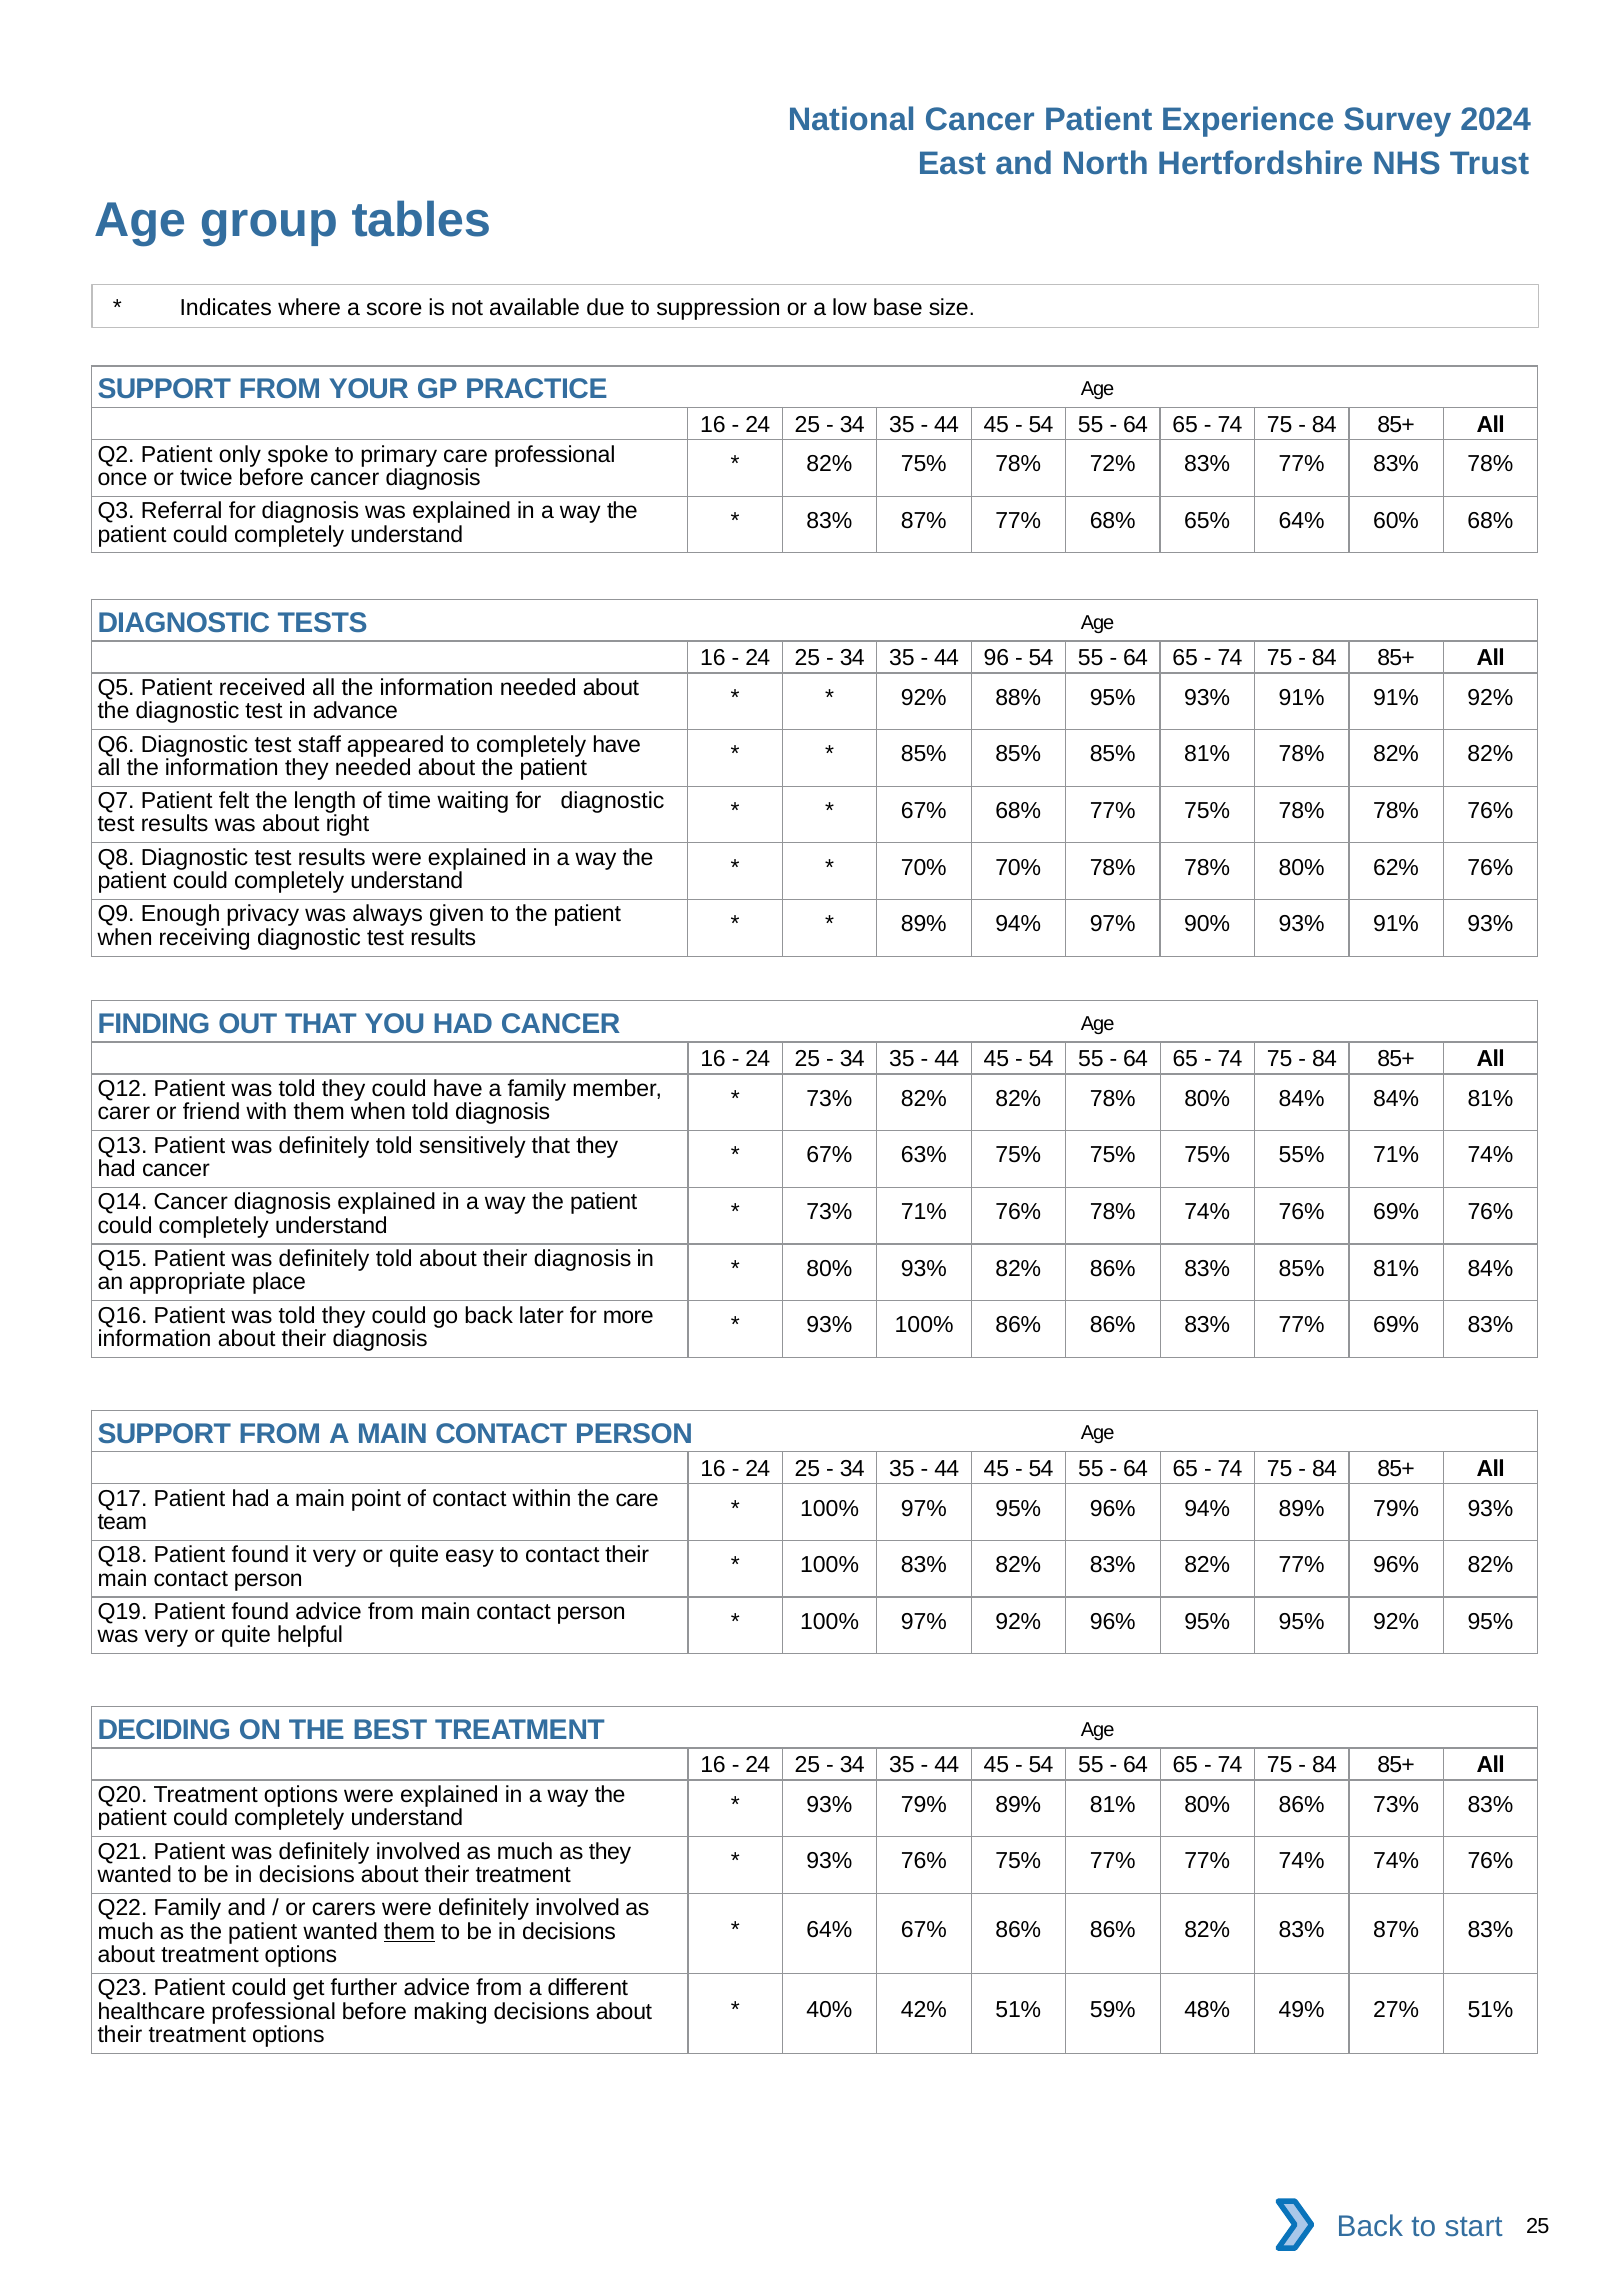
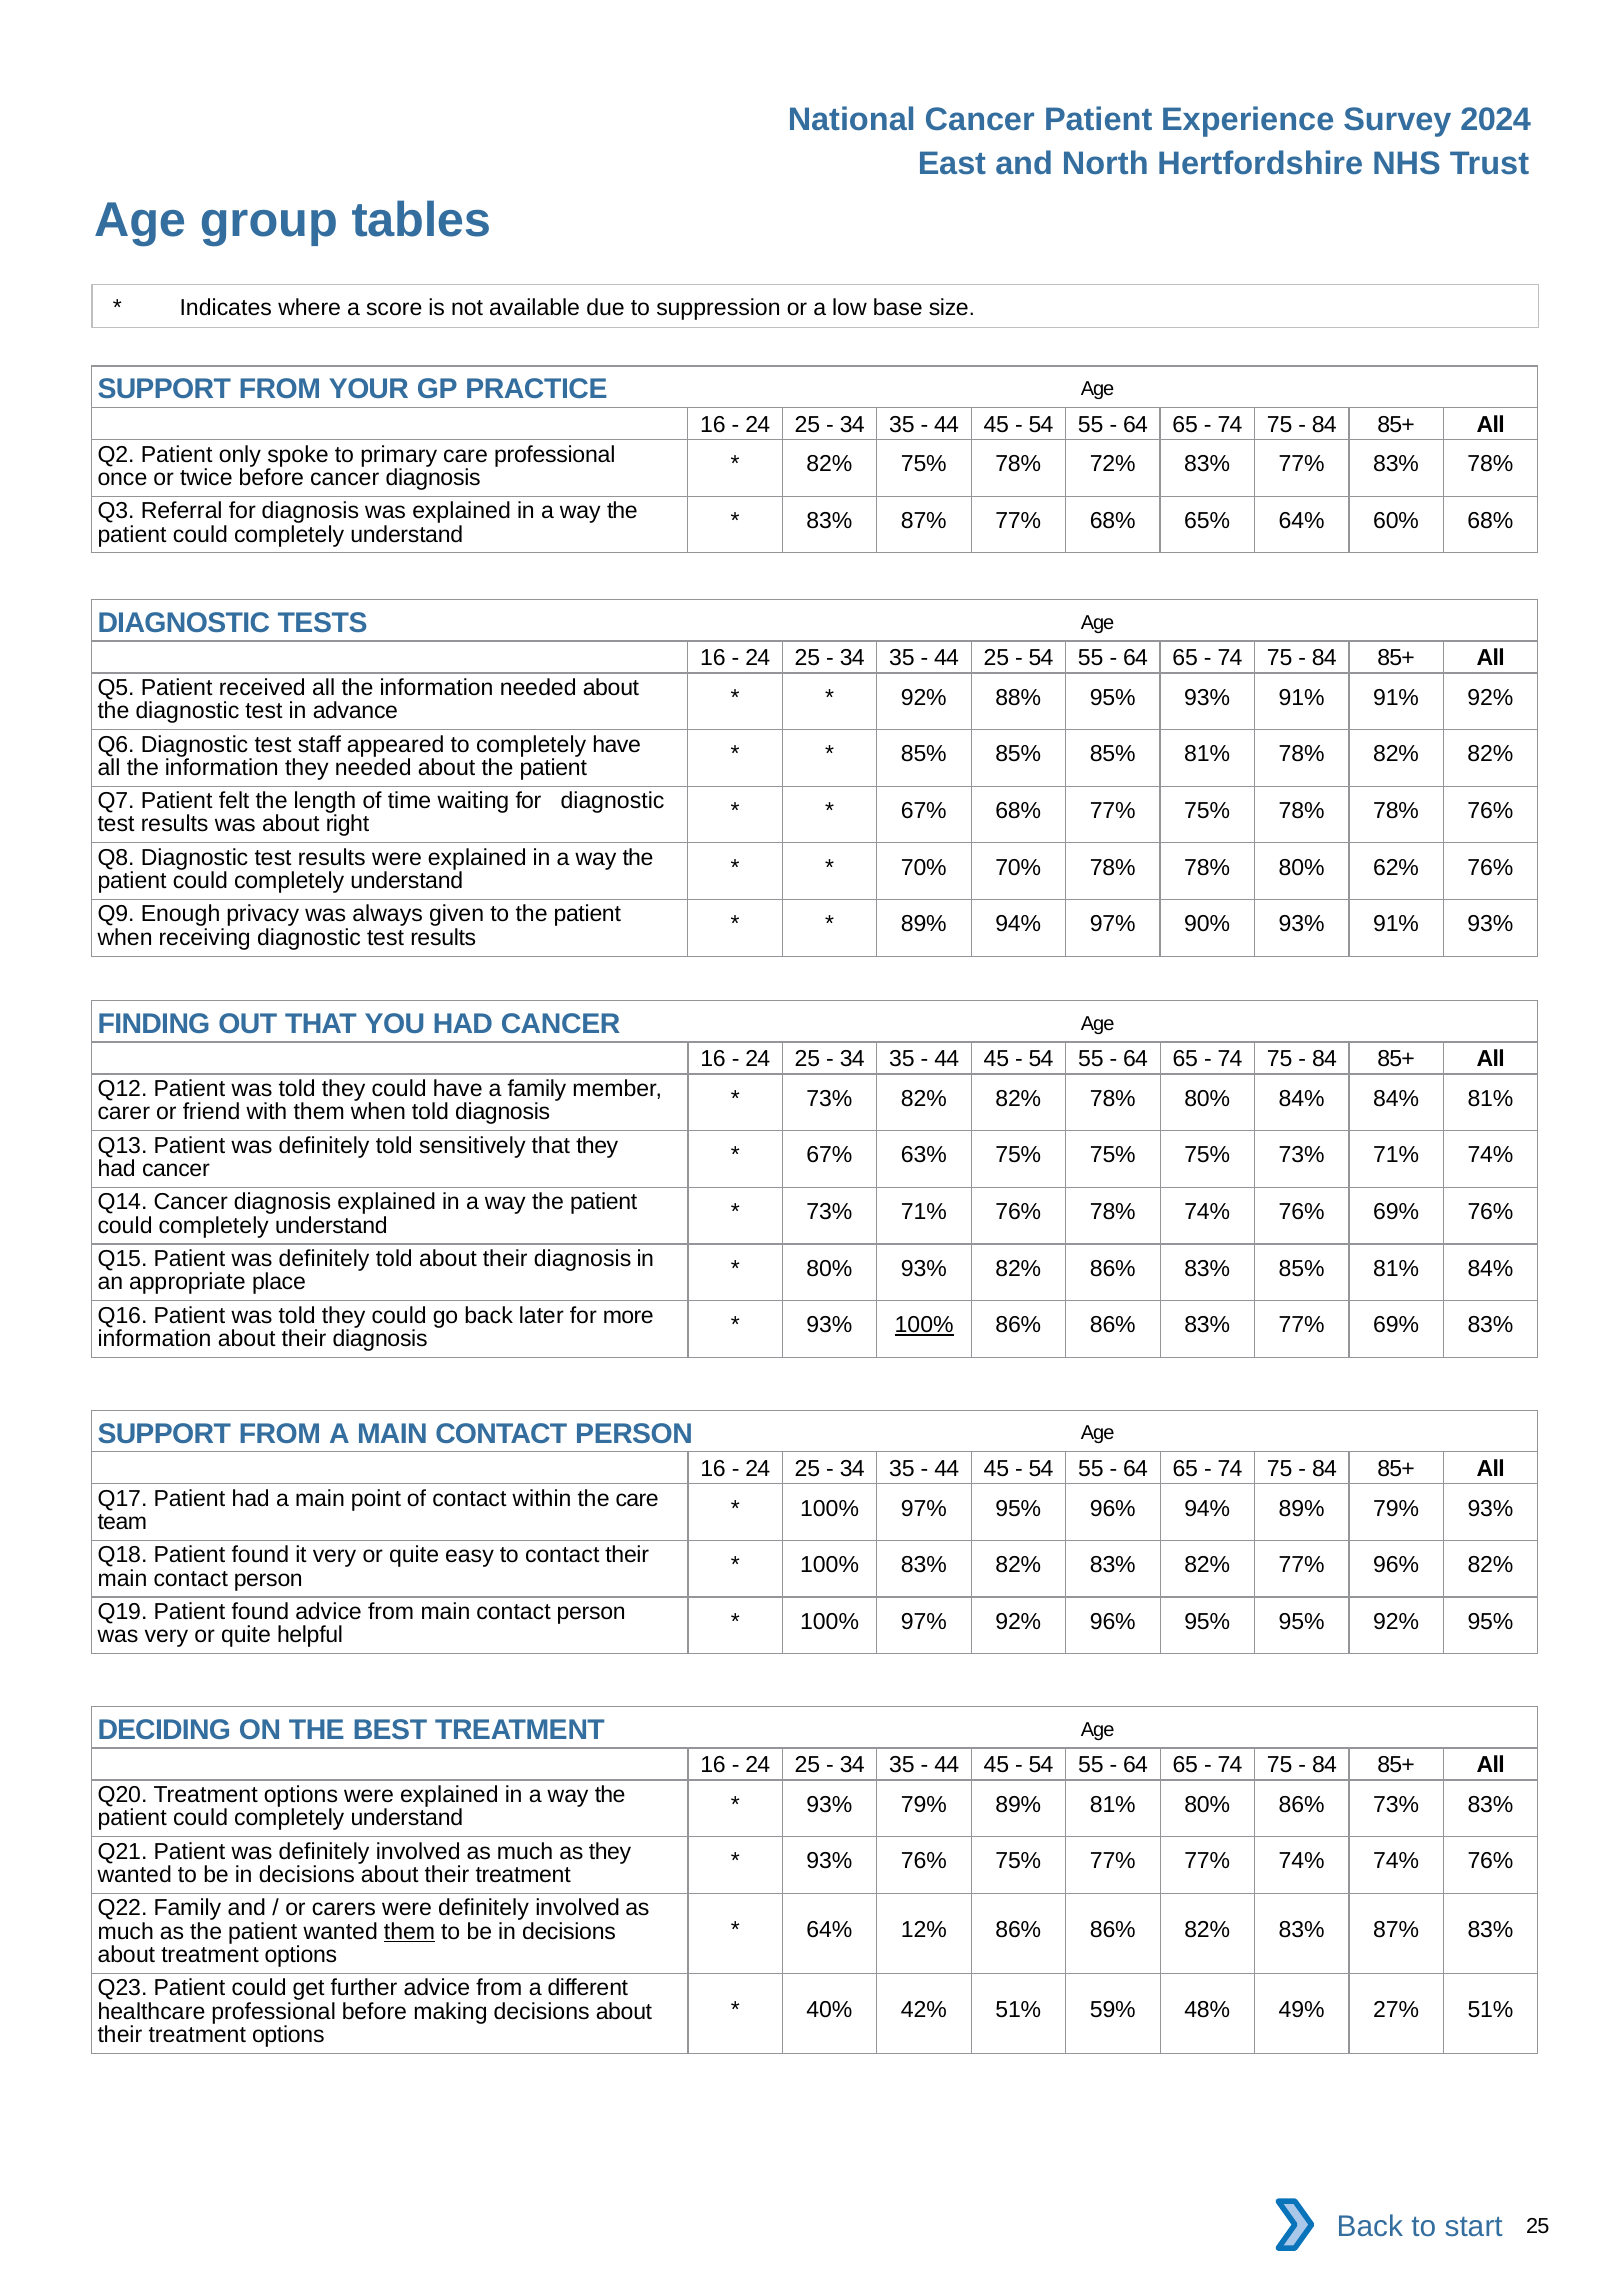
44 96: 96 -> 25
75% 55%: 55% -> 73%
100% at (924, 1325) underline: none -> present
64% 67%: 67% -> 12%
